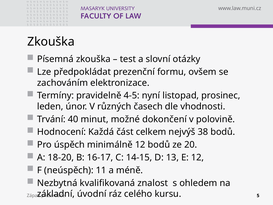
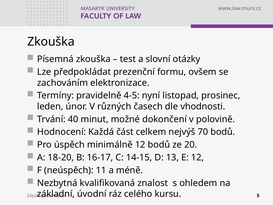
38: 38 -> 70
